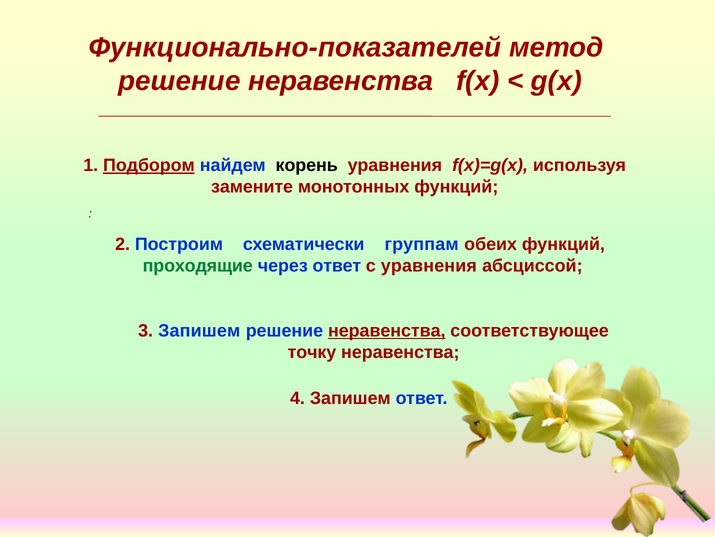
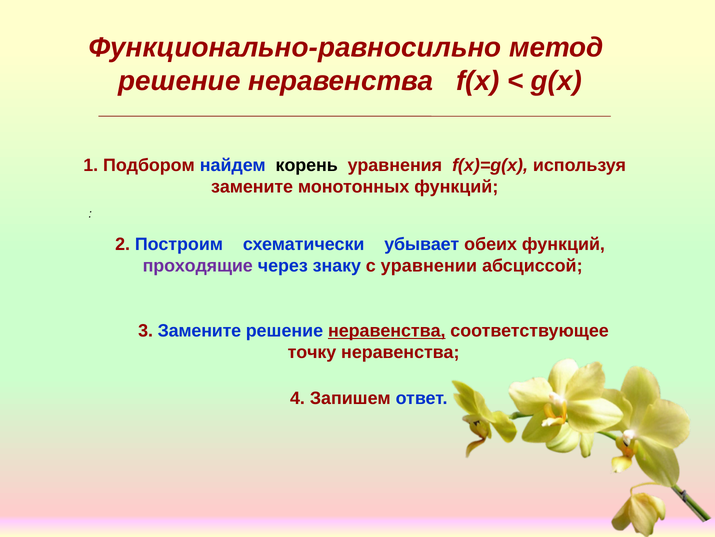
Функционально-показателей: Функционально-показателей -> Функционально-равносильно
Подбором underline: present -> none
группам: группам -> убывает
проходящие colour: green -> purple
через ответ: ответ -> знаку
с уравнения: уравнения -> уравнении
3 Запишем: Запишем -> Замените
